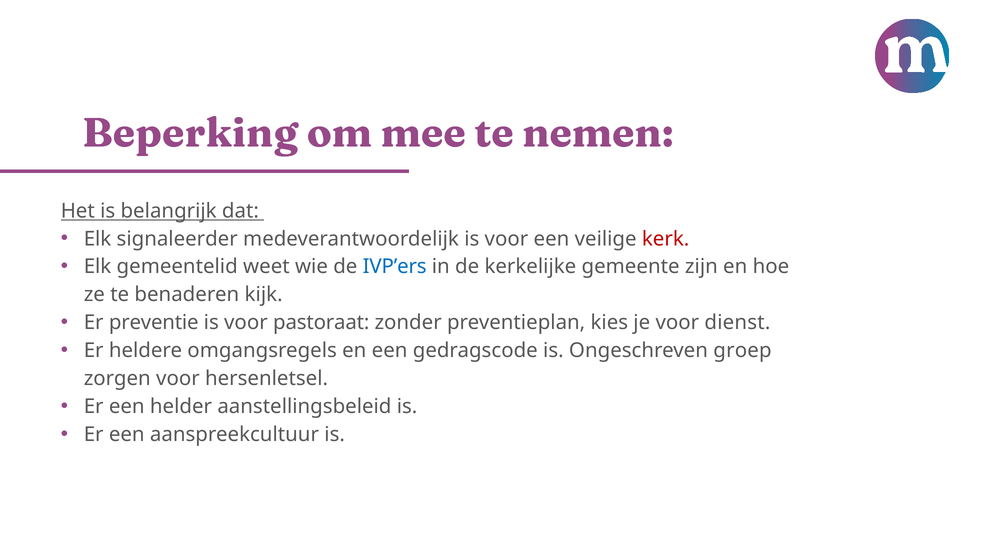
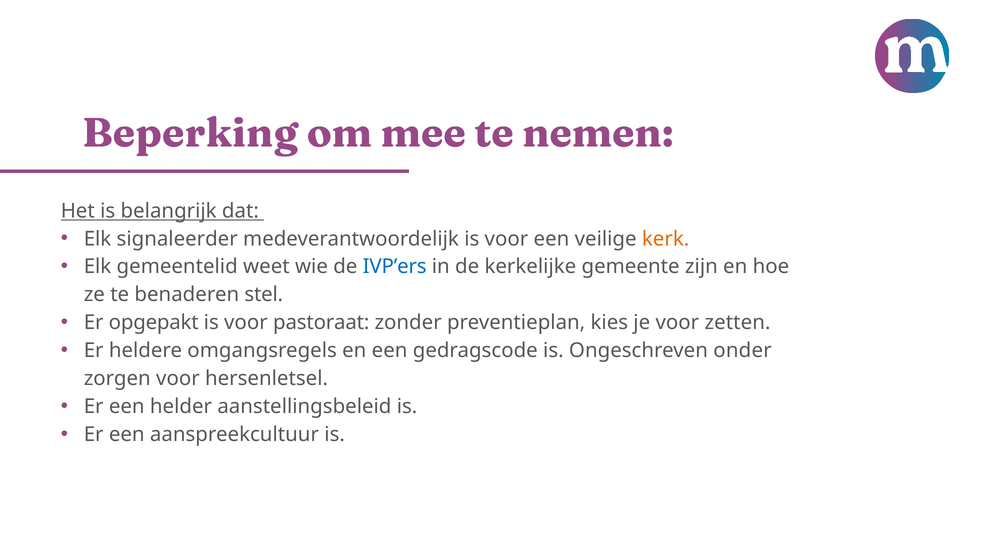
kerk colour: red -> orange
kijk: kijk -> stel
preventie: preventie -> opgepakt
dienst: dienst -> zetten
groep: groep -> onder
